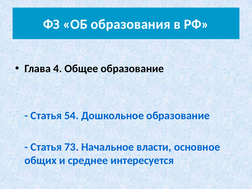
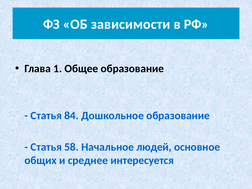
образования: образования -> зависимости
4: 4 -> 1
54: 54 -> 84
73: 73 -> 58
власти: власти -> людей
